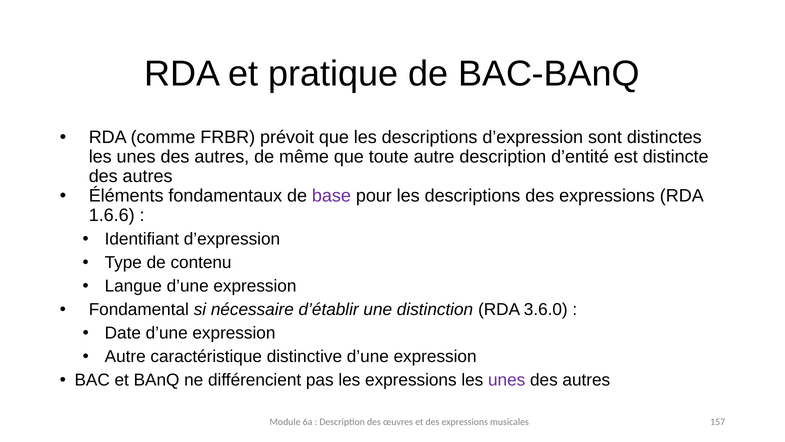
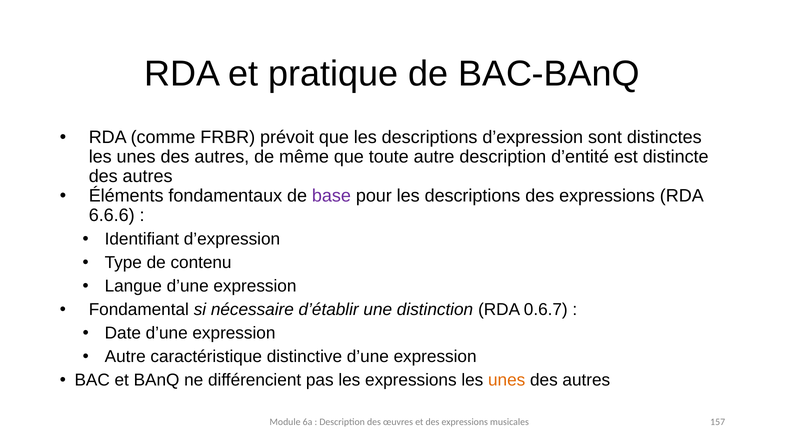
1.6.6: 1.6.6 -> 6.6.6
3.6.0: 3.6.0 -> 0.6.7
unes at (507, 380) colour: purple -> orange
